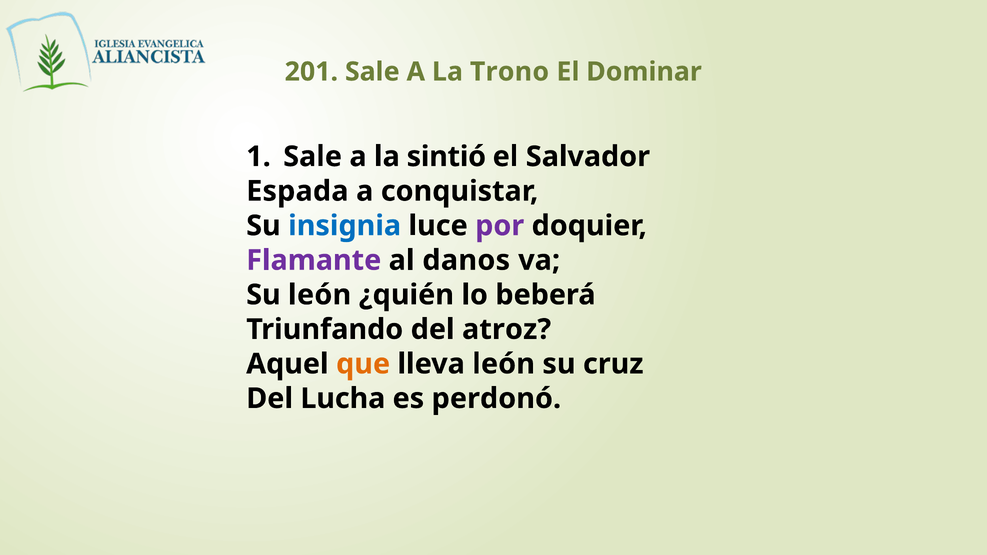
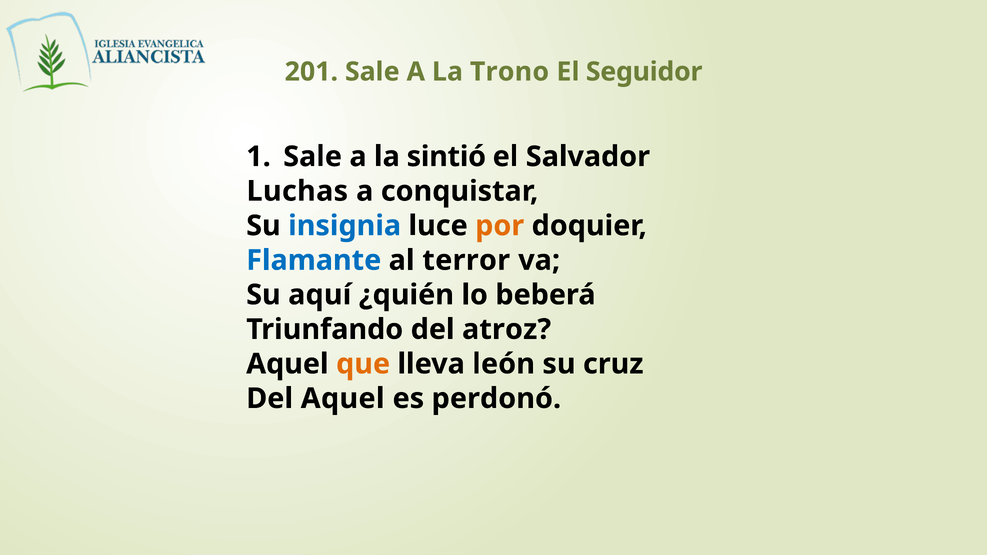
Dominar: Dominar -> Seguidor
Espada: Espada -> Luchas
por colour: purple -> orange
Flamante colour: purple -> blue
danos: danos -> terror
Su león: león -> aquí
Del Lucha: Lucha -> Aquel
